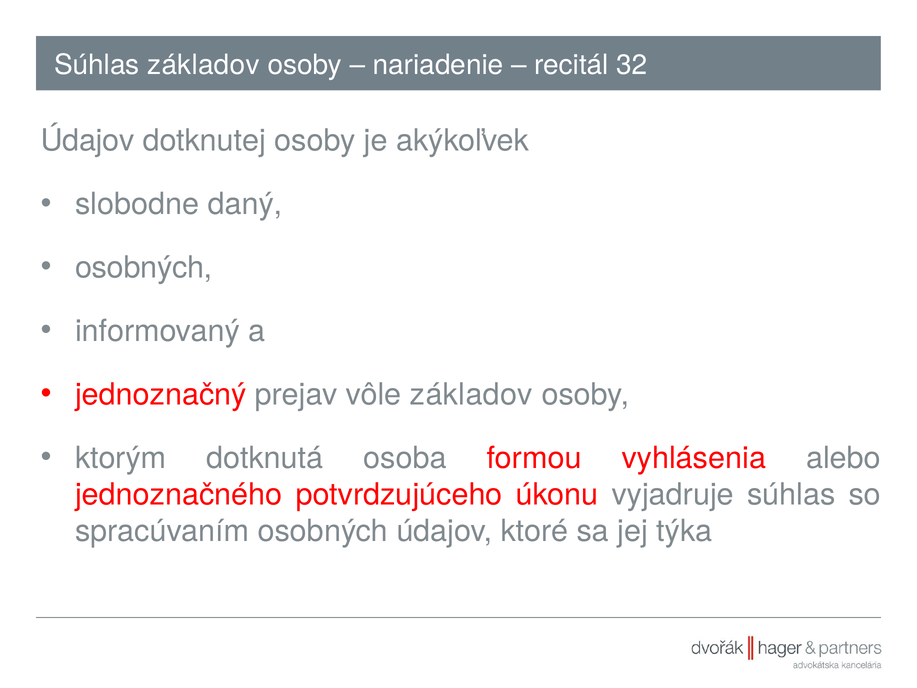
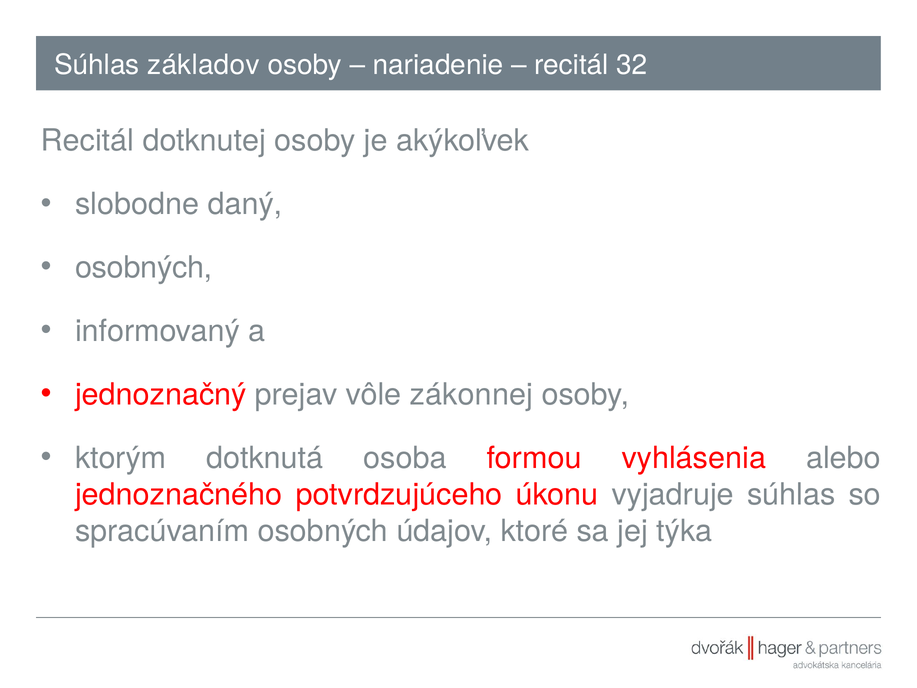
Údajov at (88, 141): Údajov -> Recitál
vôle základov: základov -> zákonnej
